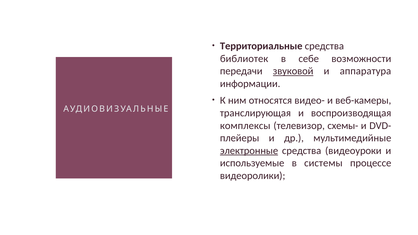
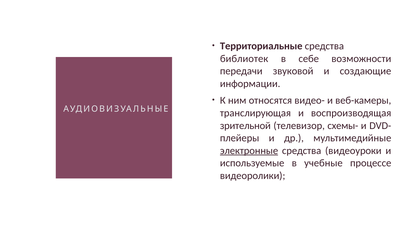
звуковой underline: present -> none
аппаратура: аппаратура -> создающие
комплексы: комплексы -> зрительной
системы: системы -> учебные
